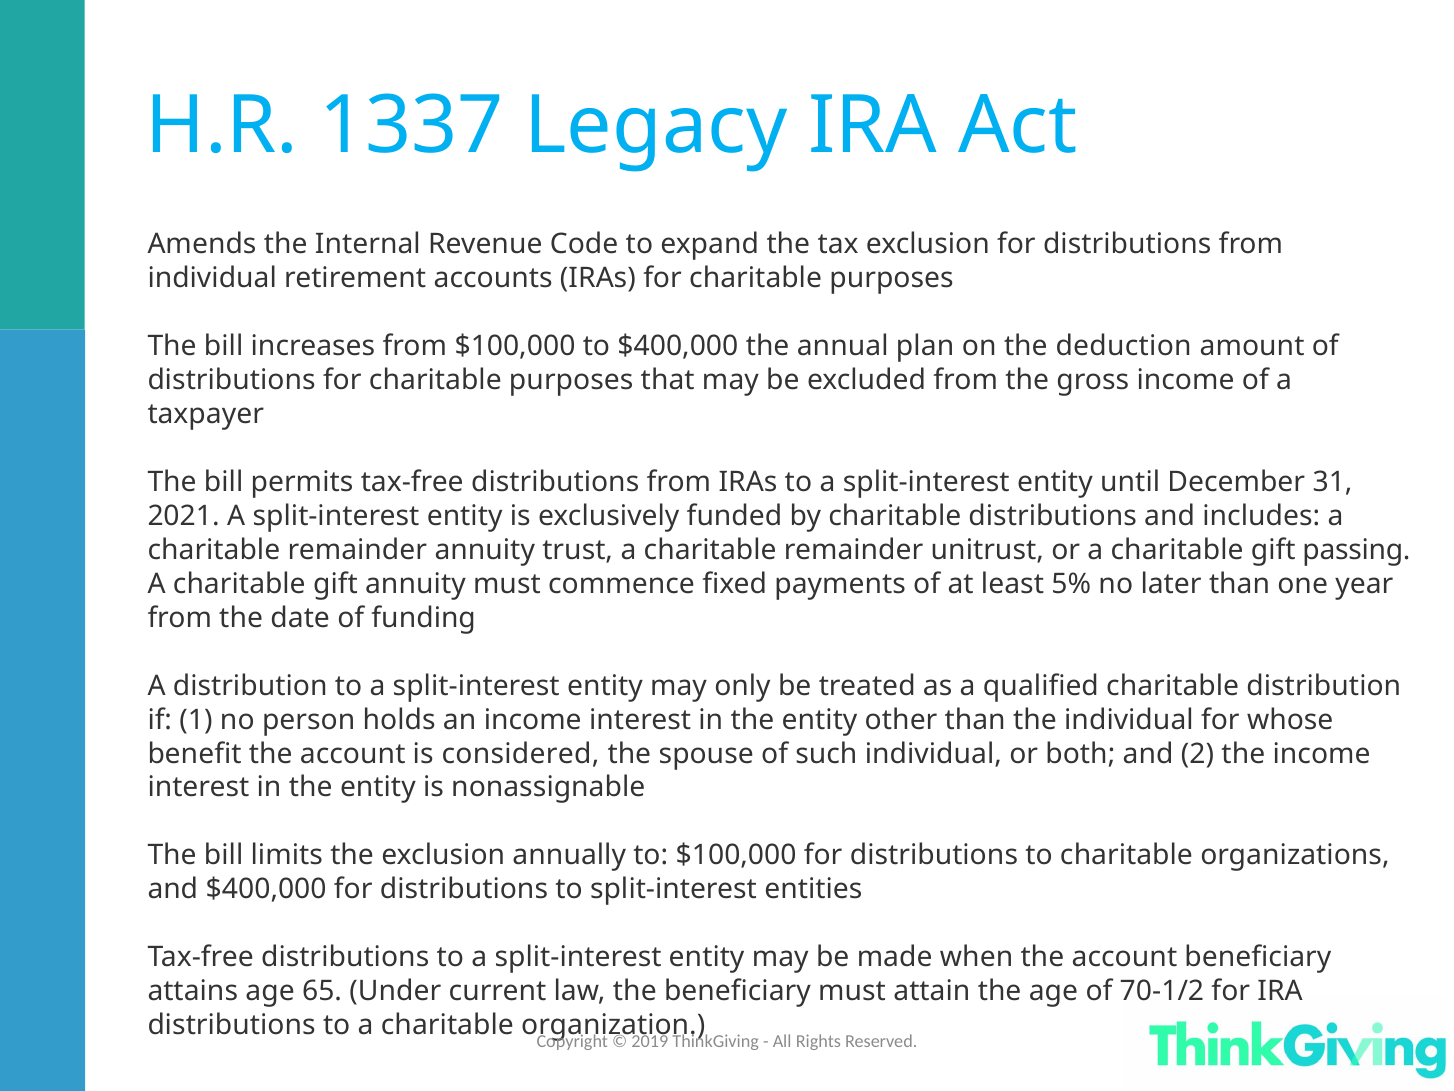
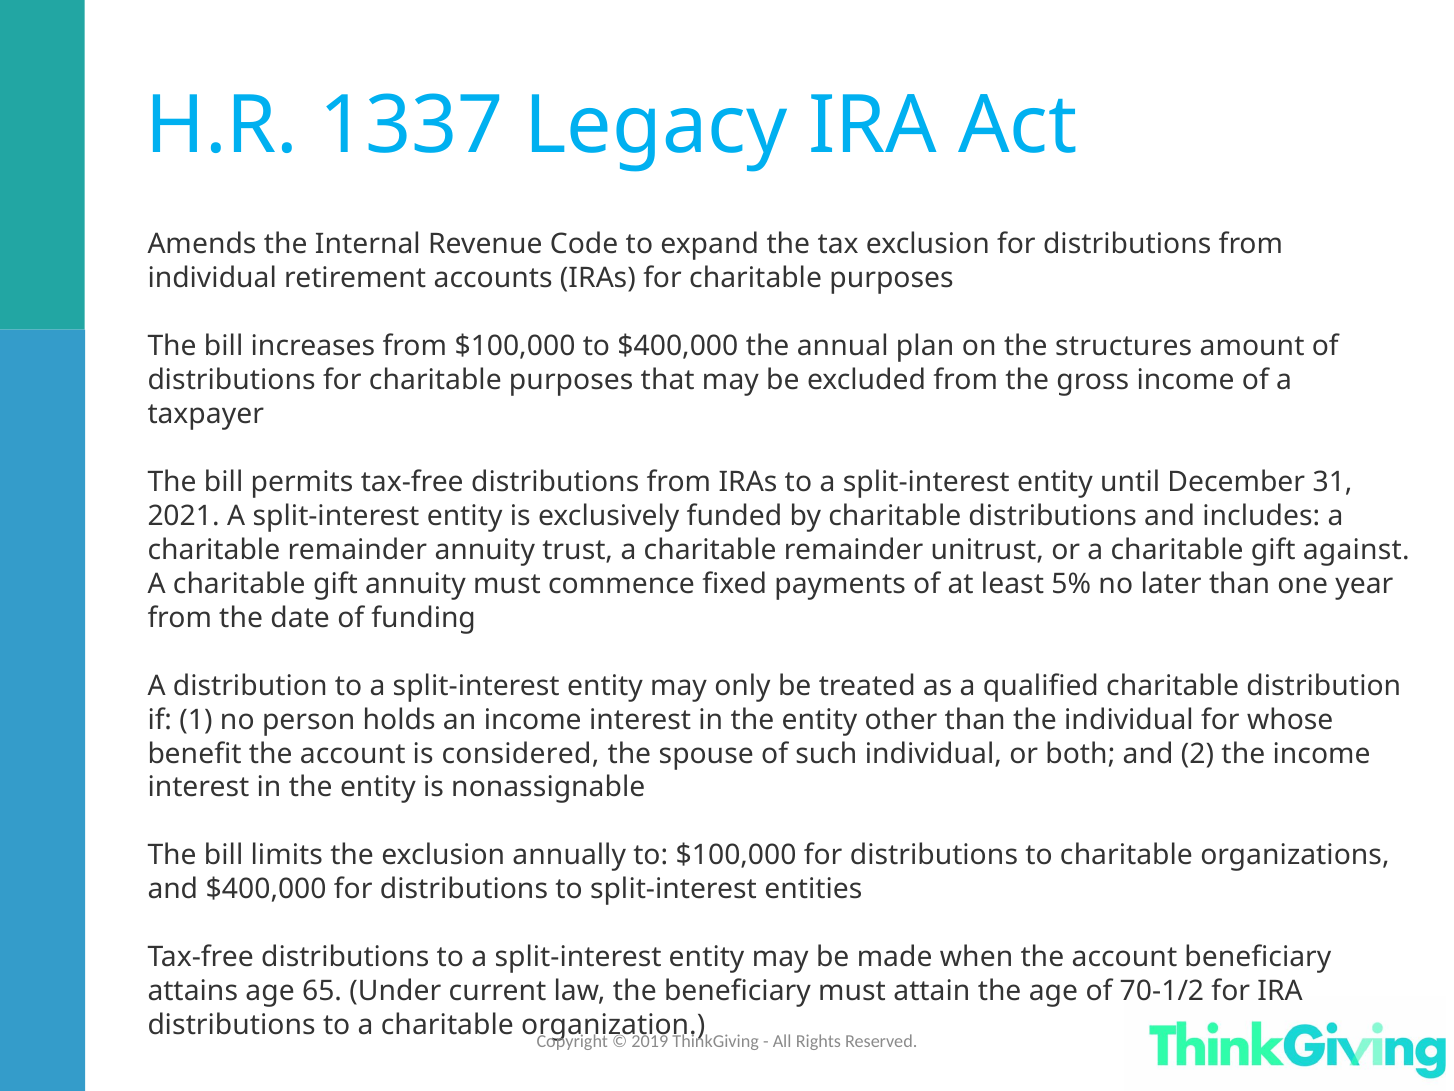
deduction: deduction -> structures
passing: passing -> against
